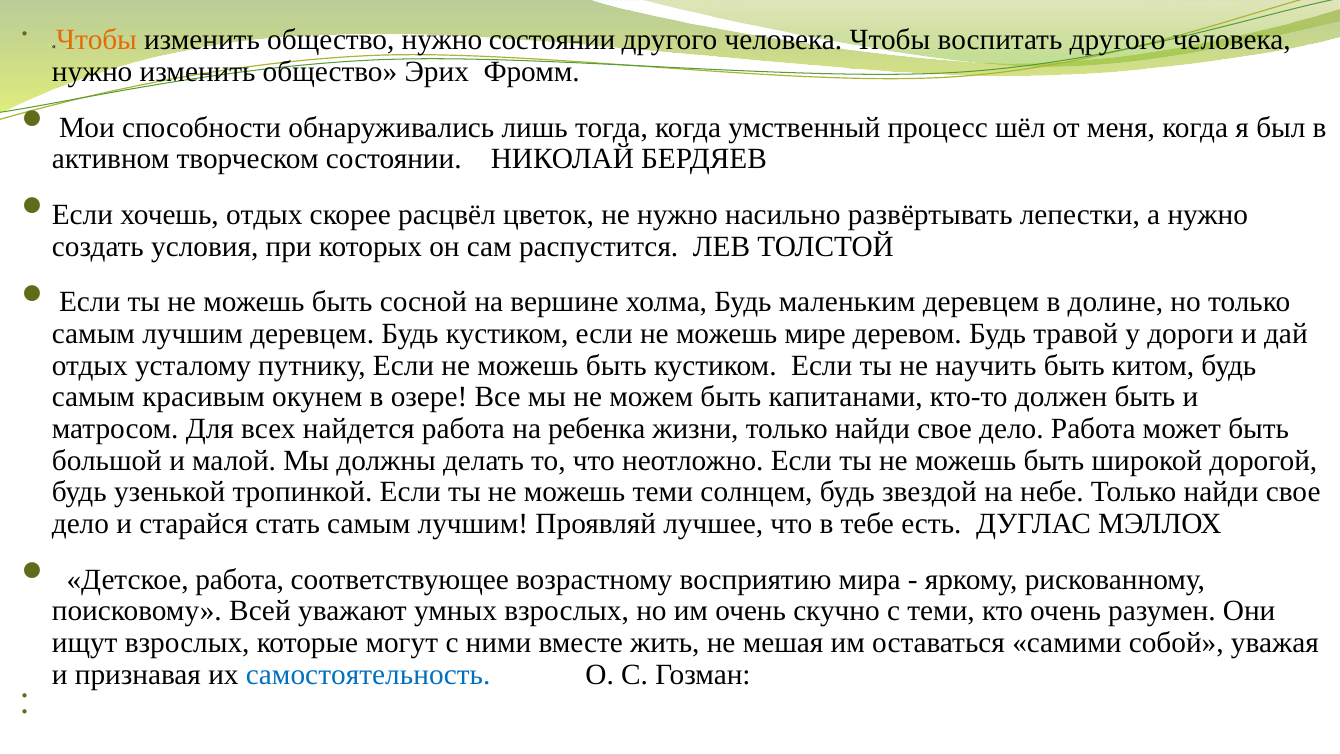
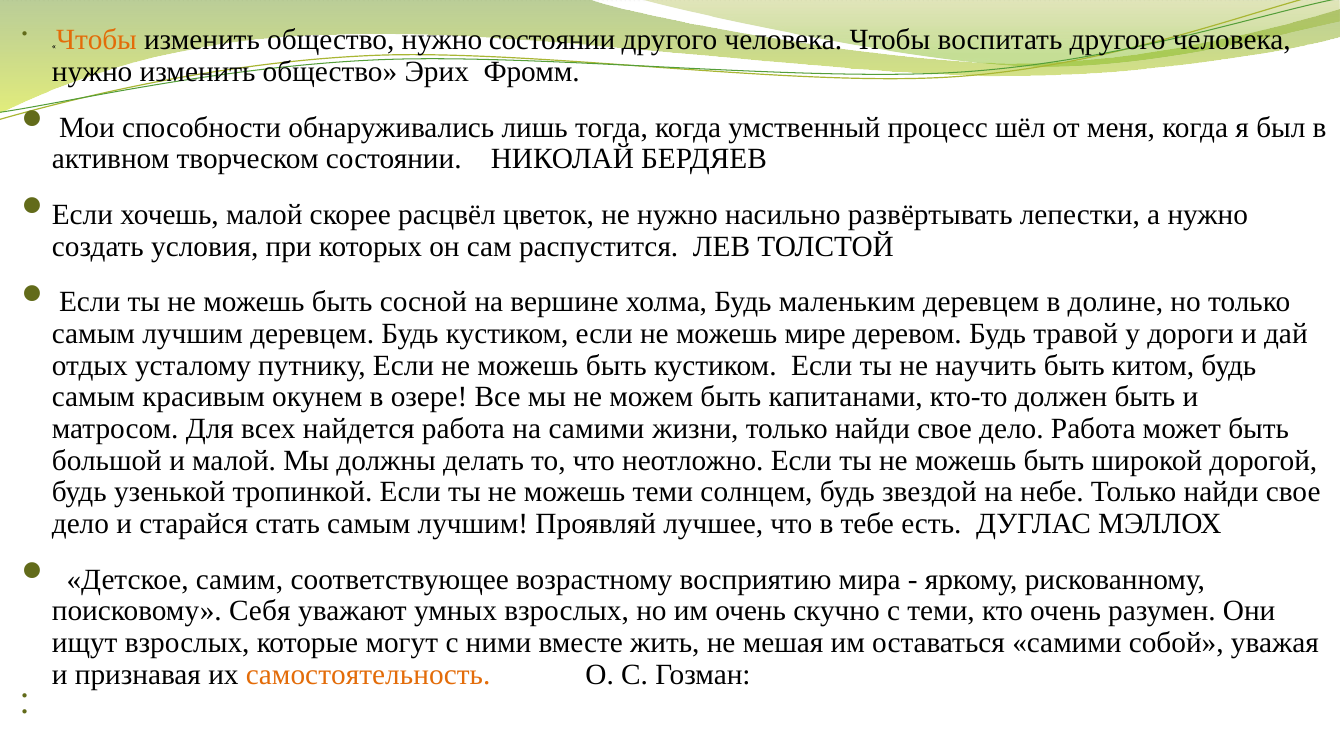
хочешь отдых: отдых -> малой
на ребенка: ребенка -> самими
Детское работа: работа -> самим
Всей: Всей -> Себя
самостоятельность colour: blue -> orange
